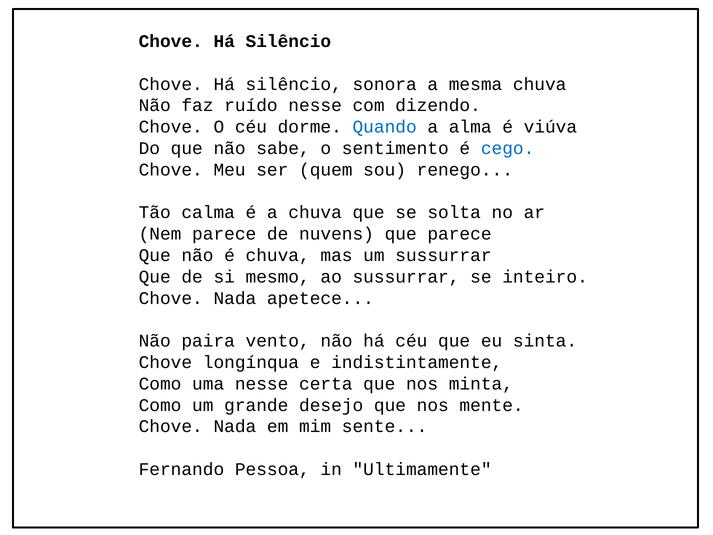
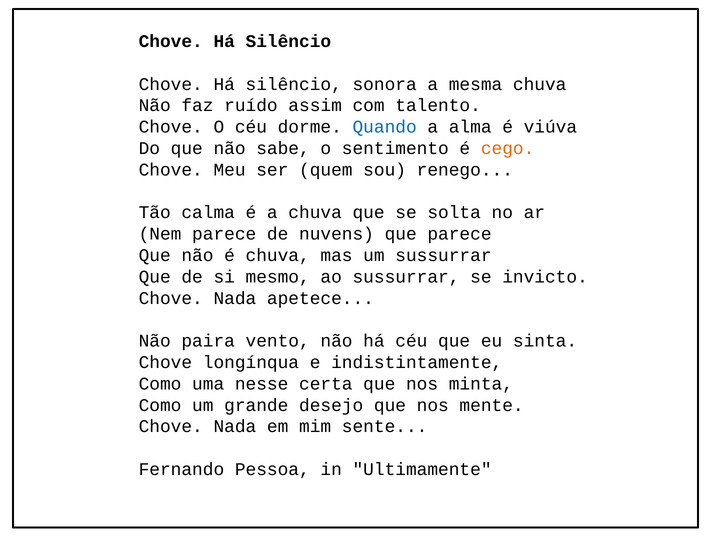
ruído nesse: nesse -> assim
dizendo: dizendo -> talento
cego colour: blue -> orange
inteiro: inteiro -> invicto
